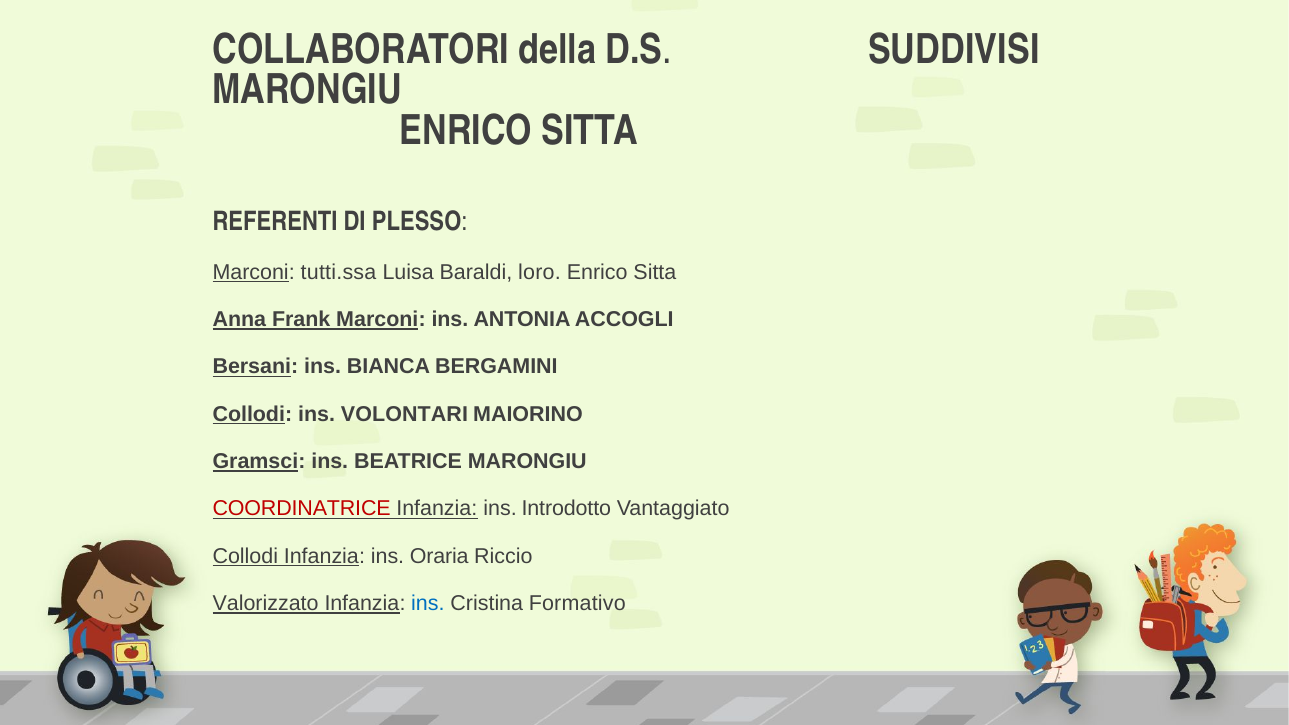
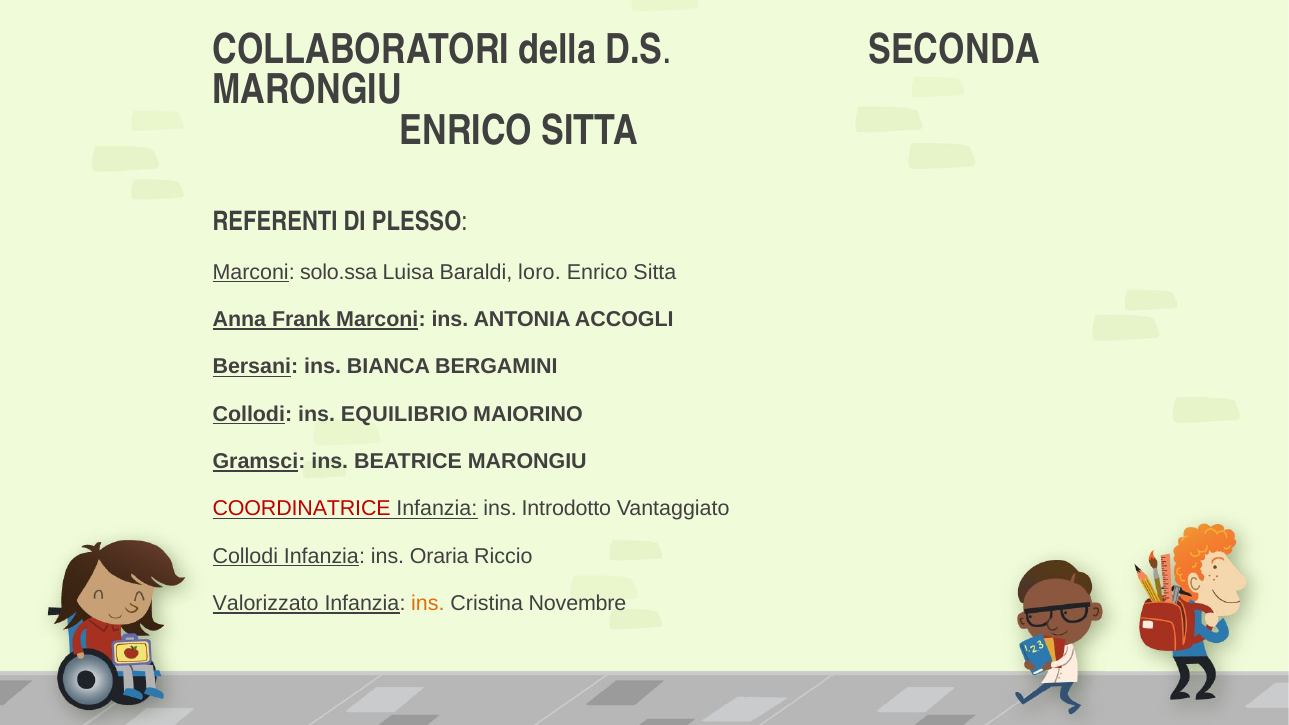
SUDDIVISI: SUDDIVISI -> SECONDA
tutti.ssa: tutti.ssa -> solo.ssa
VOLONTARI: VOLONTARI -> EQUILIBRIO
ins at (428, 604) colour: blue -> orange
Formativo: Formativo -> Novembre
